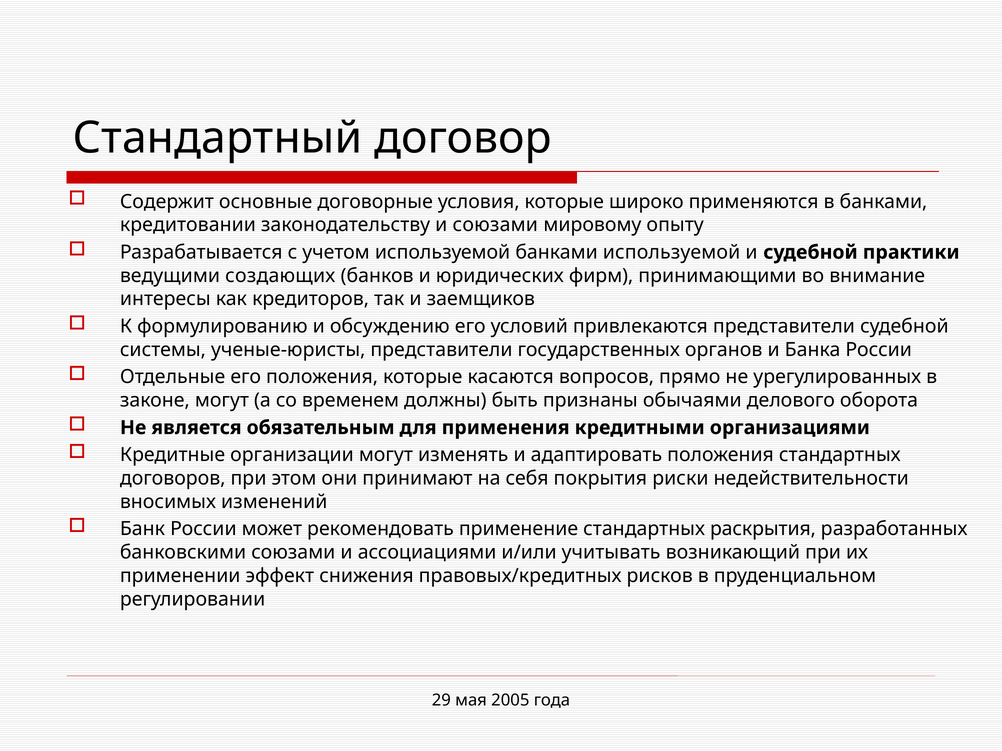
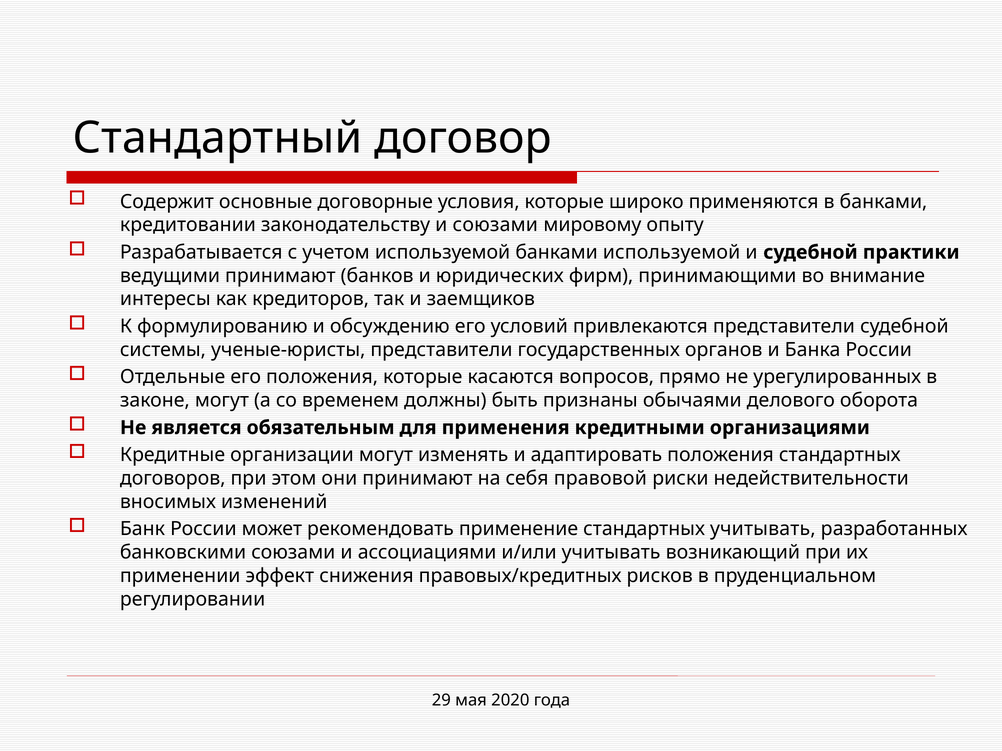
ведущими создающих: создающих -> принимают
покрытия: покрытия -> правовой
стандартных раскрытия: раскрытия -> учитывать
2005: 2005 -> 2020
